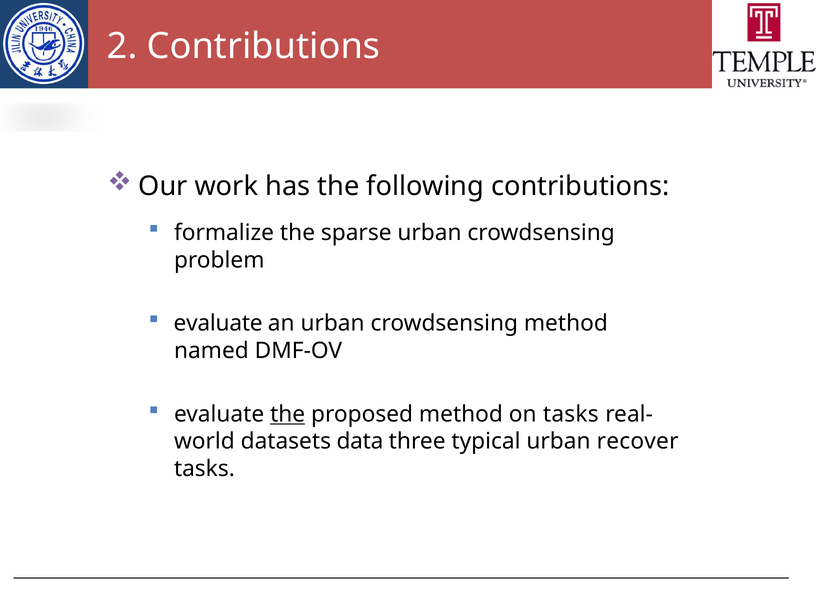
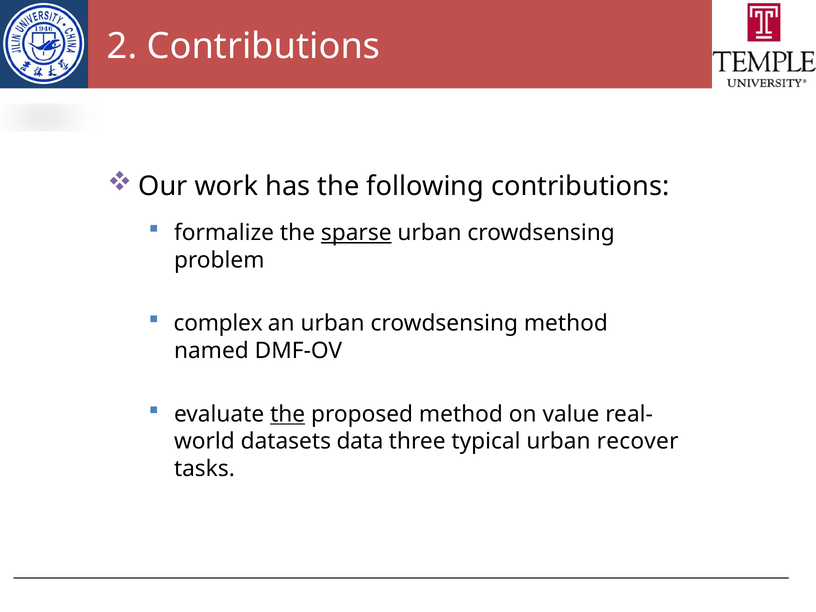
sparse underline: none -> present
evaluate at (218, 324): evaluate -> complex
on tasks: tasks -> value
